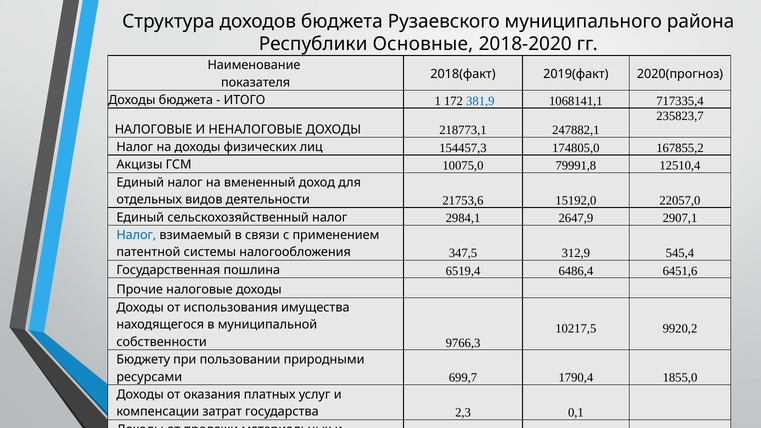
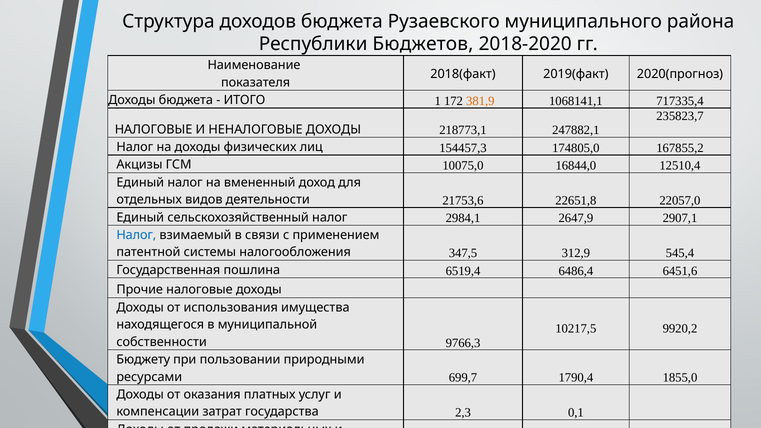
Основные: Основные -> Бюджетов
381,9 colour: blue -> orange
79991,8: 79991,8 -> 16844,0
15192,0: 15192,0 -> 22651,8
